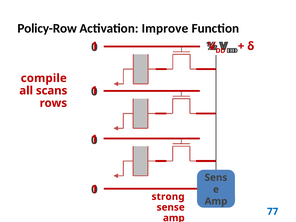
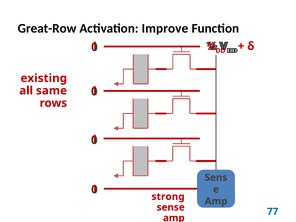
Policy-Row: Policy-Row -> Great-Row
compile: compile -> existing
scans: scans -> same
